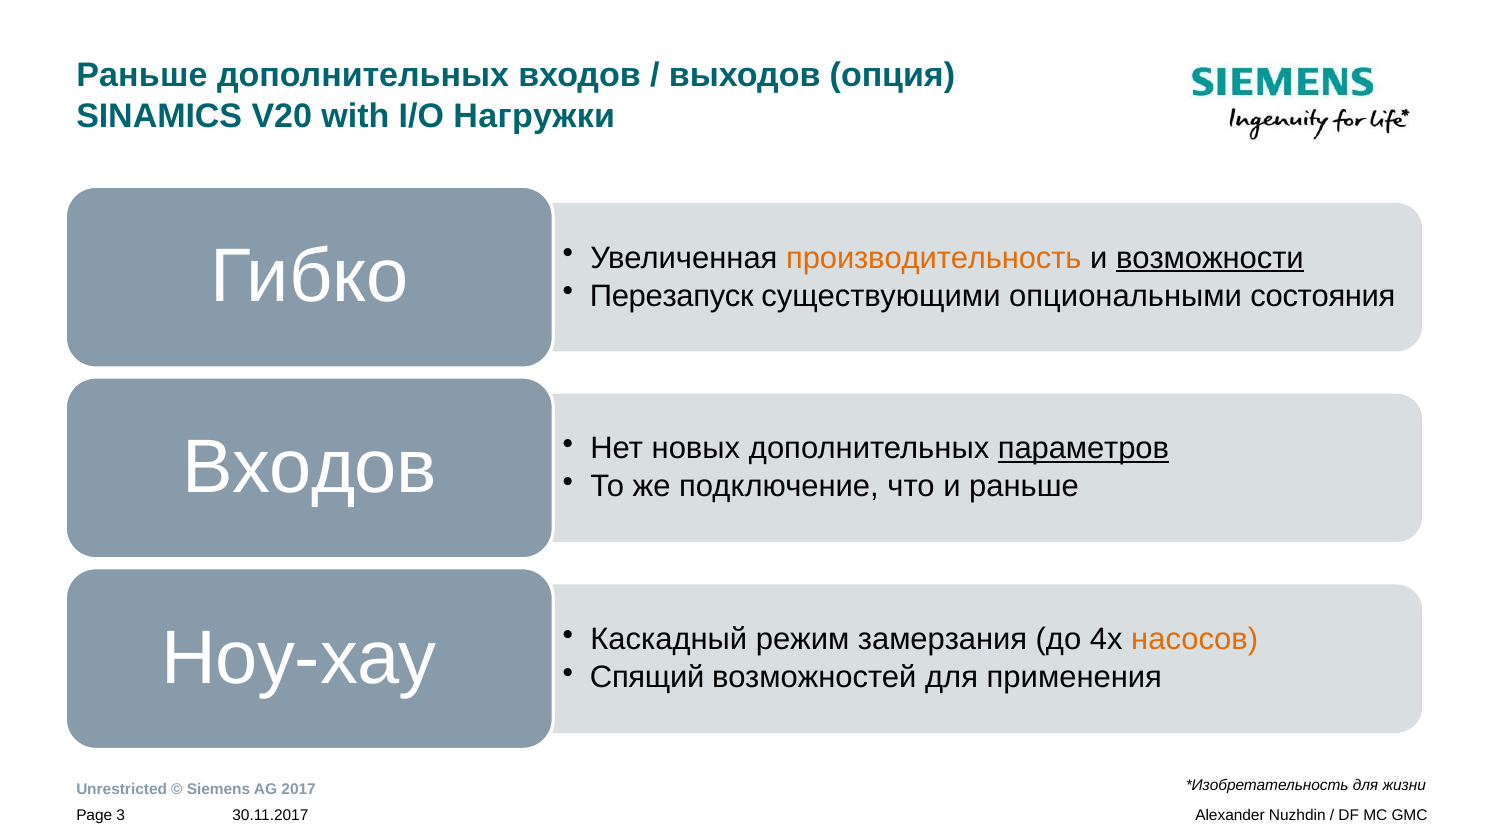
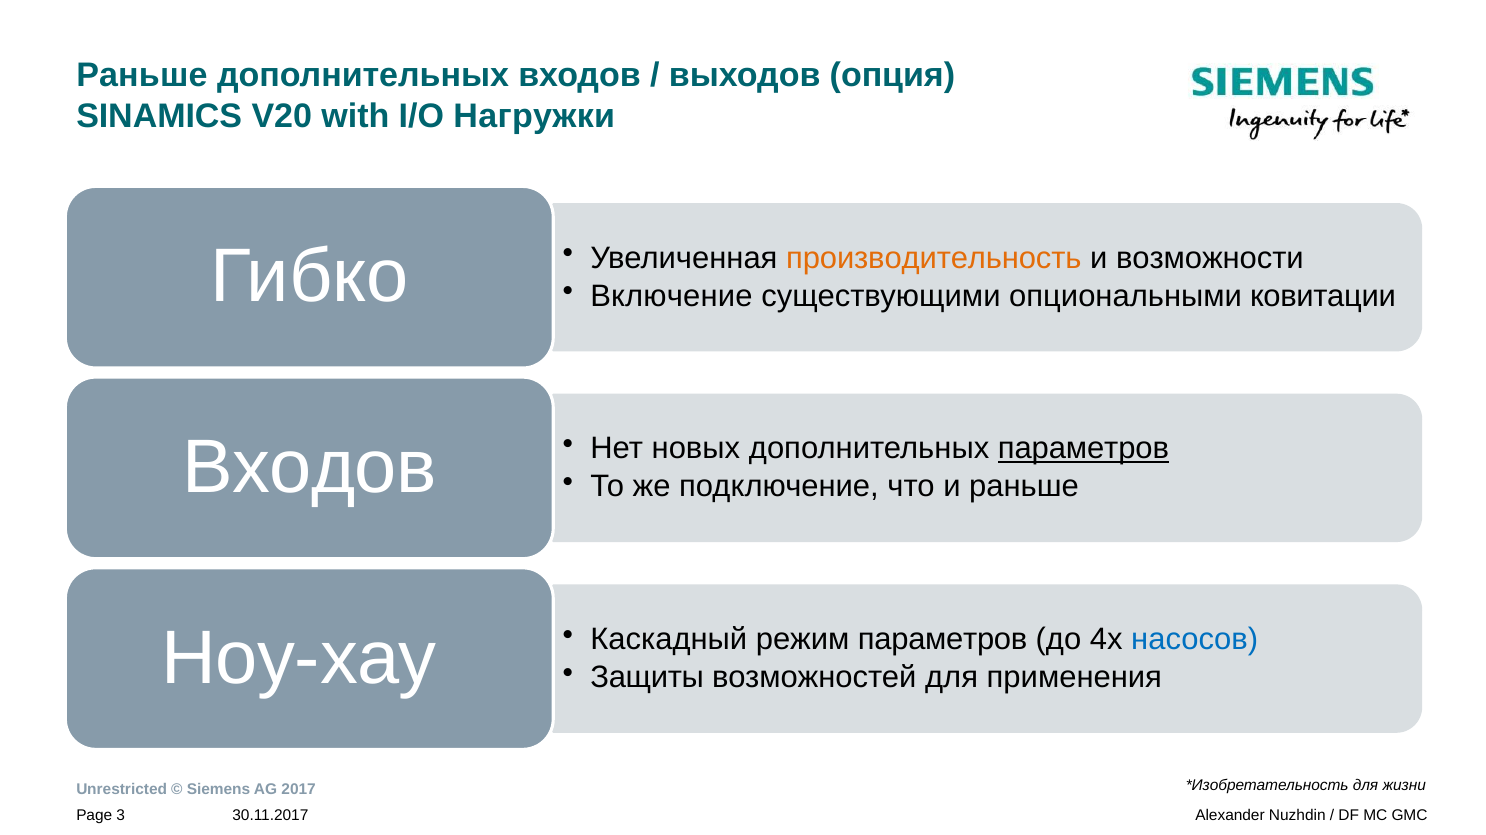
возможности underline: present -> none
Перезапуск: Перезапуск -> Включение
состояния: состояния -> ковитации
режим замерзания: замерзания -> параметров
насосов colour: orange -> blue
Спящий: Спящий -> Защиты
